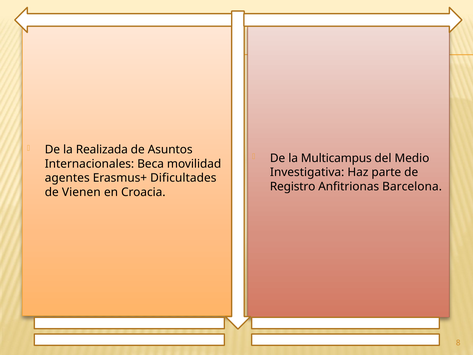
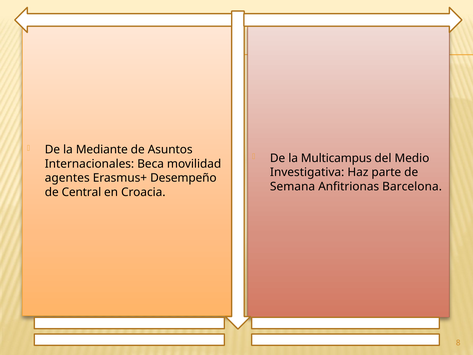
Realizada: Realizada -> Mediante
Dificultades: Dificultades -> Desempeño
Registro: Registro -> Semana
Vienen: Vienen -> Central
